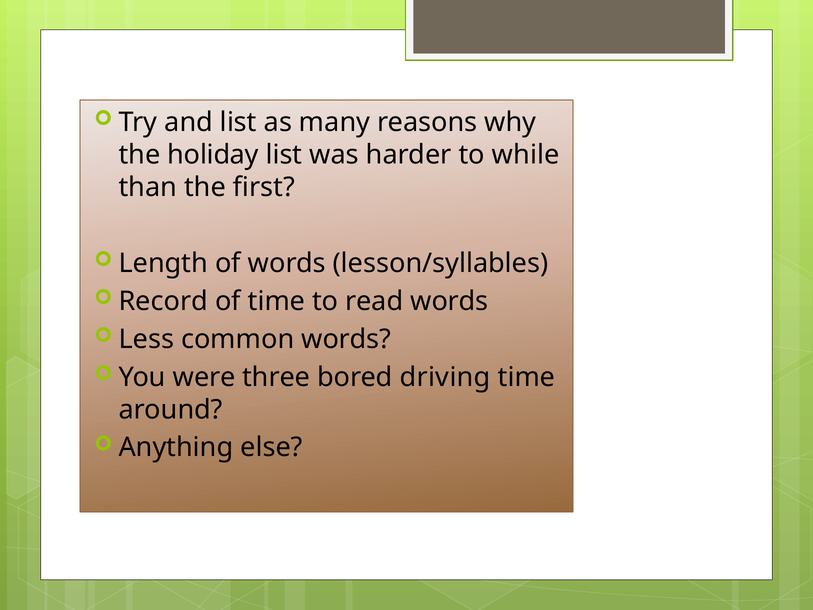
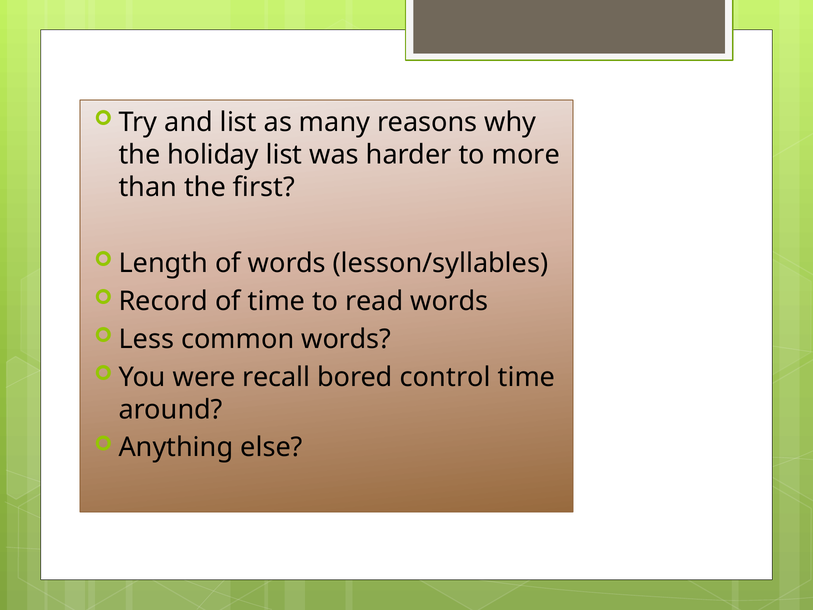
while: while -> more
three: three -> recall
driving: driving -> control
